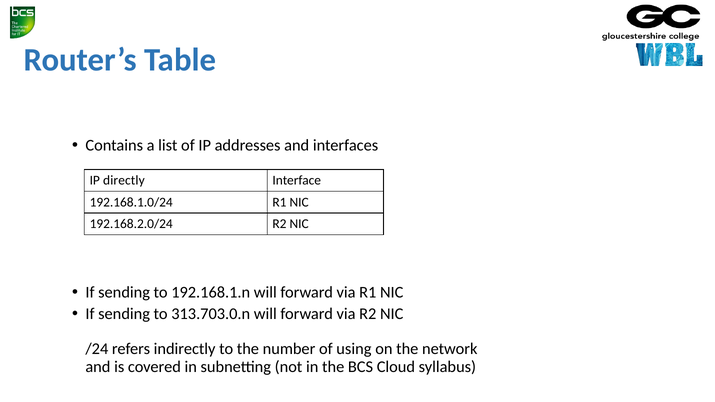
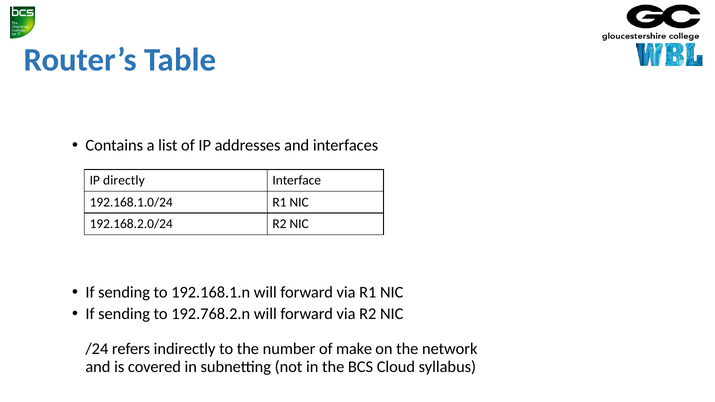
313.703.0.n: 313.703.0.n -> 192.768.2.n
using: using -> make
